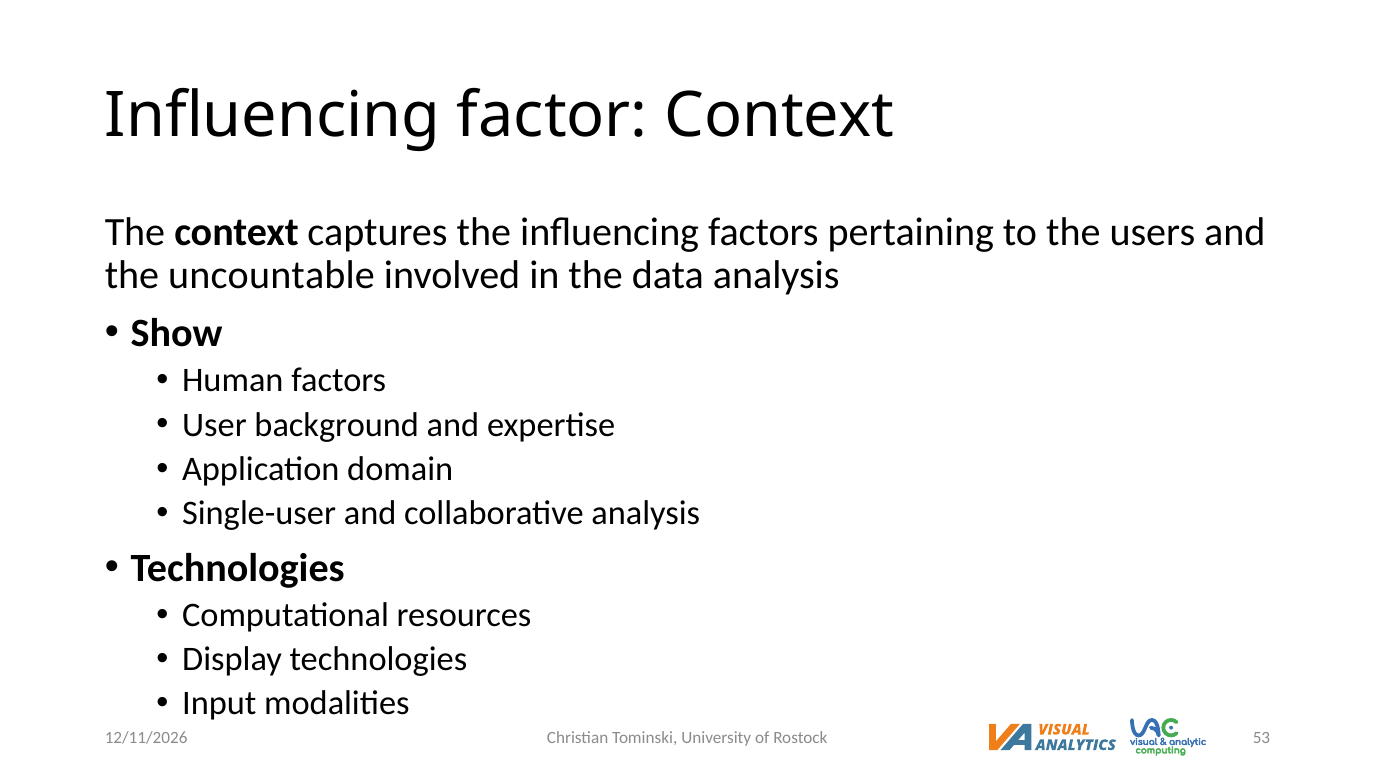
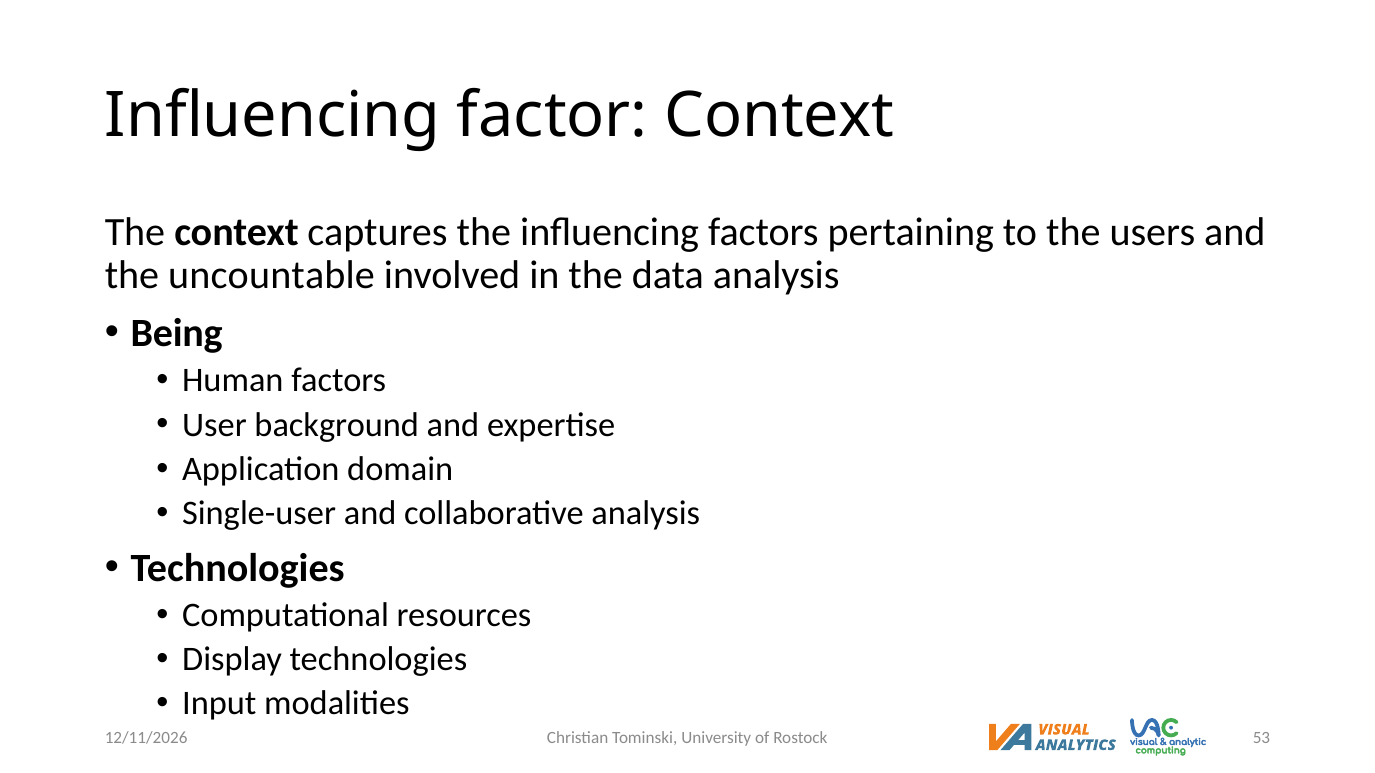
Show: Show -> Being
